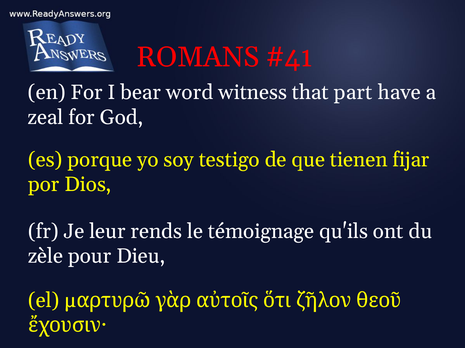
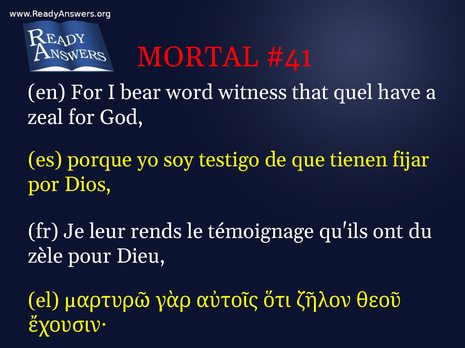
ROMANS: ROMANS -> MORTAL
part: part -> quel
